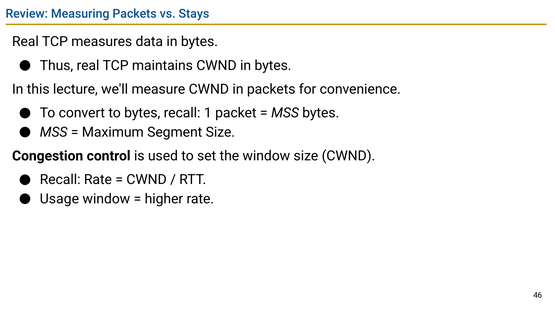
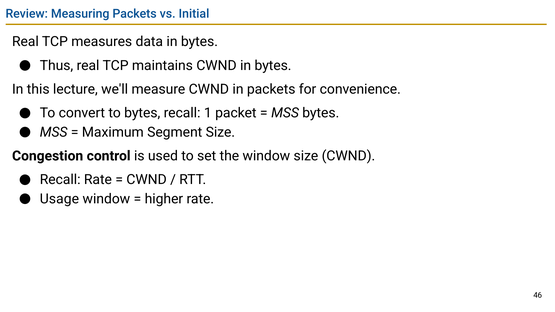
Stays: Stays -> Initial
